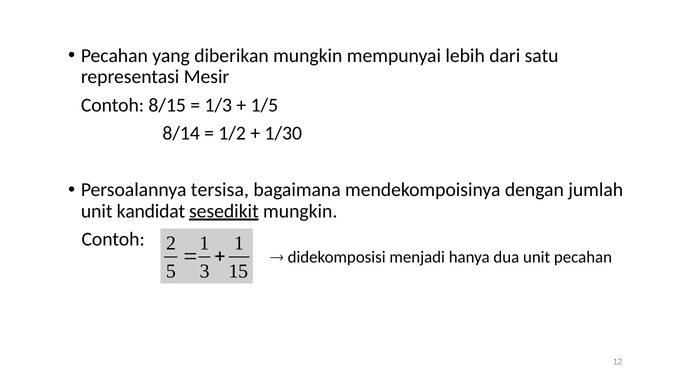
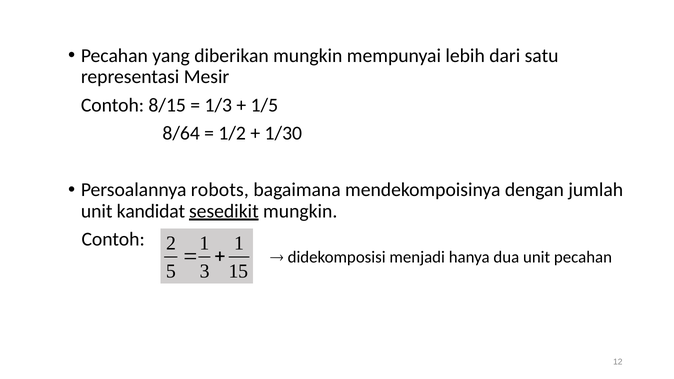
8/14: 8/14 -> 8/64
tersisa: tersisa -> robots
